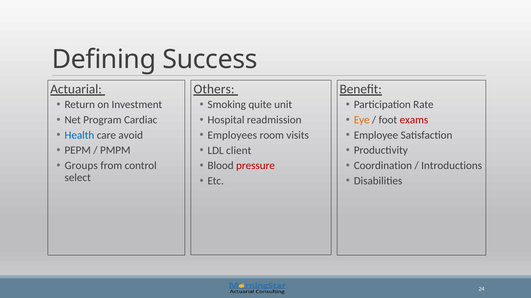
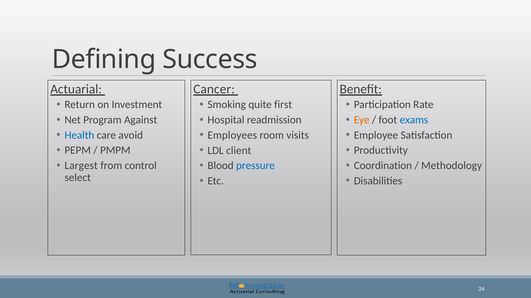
Others: Others -> Cancer
unit: unit -> first
Cardiac: Cardiac -> Against
exams colour: red -> blue
Groups: Groups -> Largest
Introductions: Introductions -> Methodology
pressure colour: red -> blue
